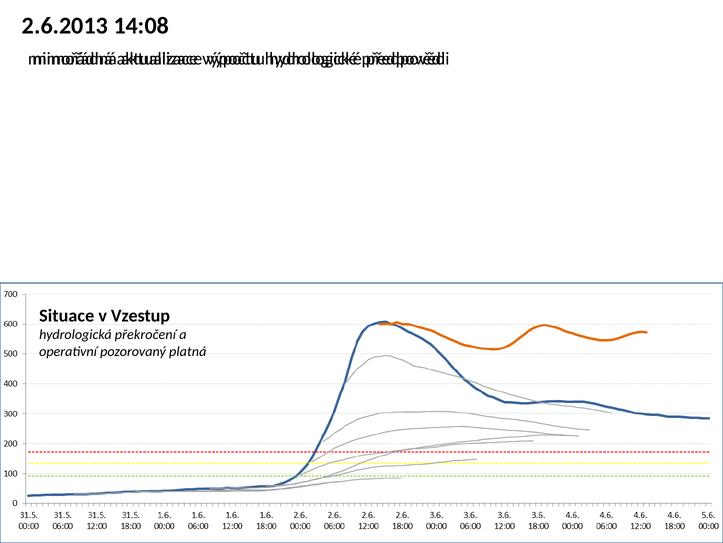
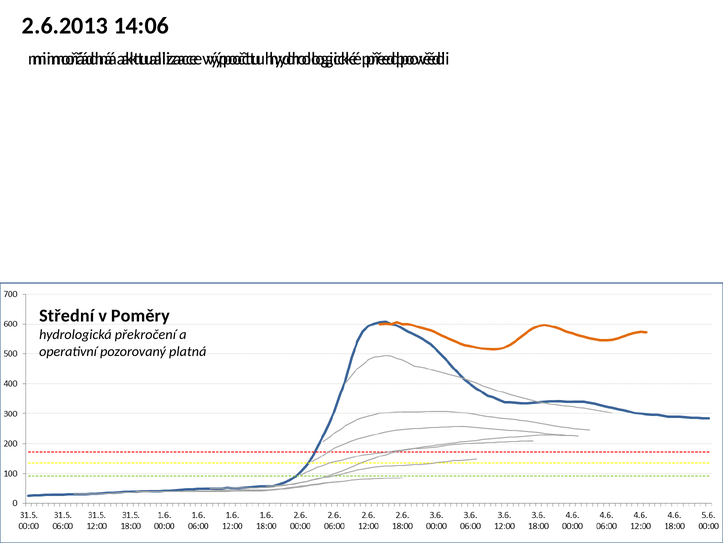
14:08: 14:08 -> 14:06
Situace: Situace -> Střední
Vzestup: Vzestup -> Poměry
